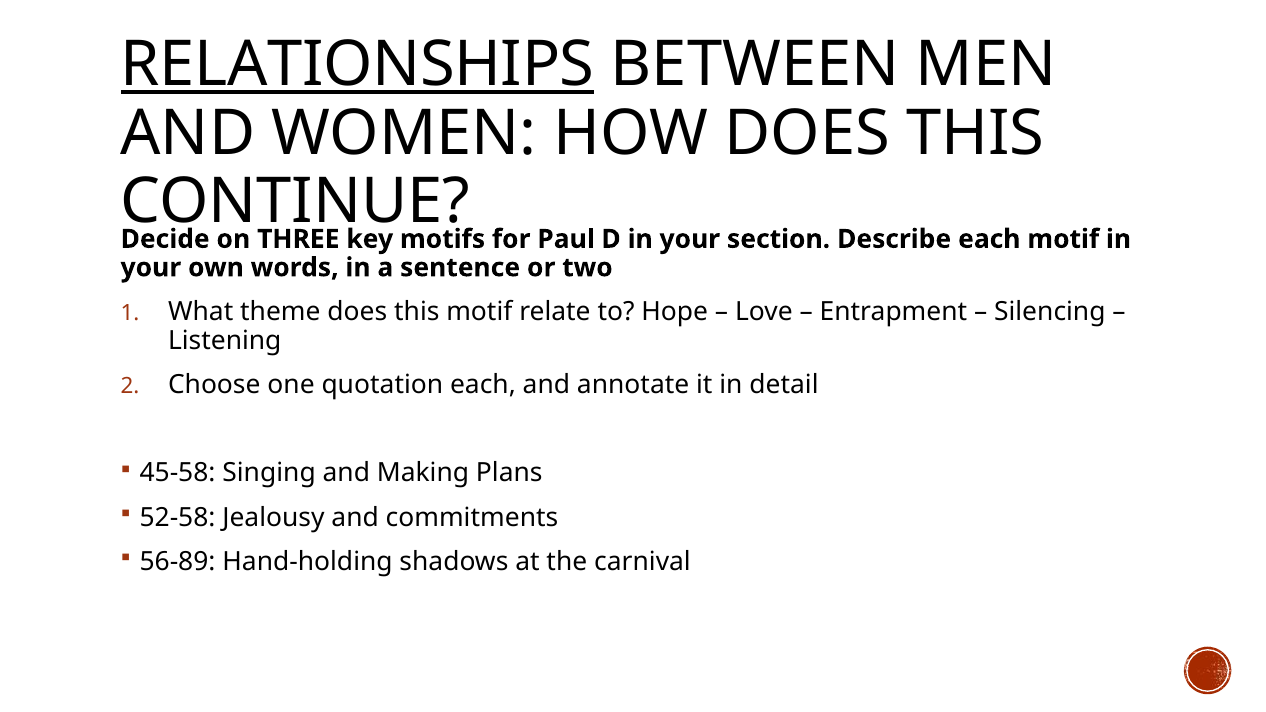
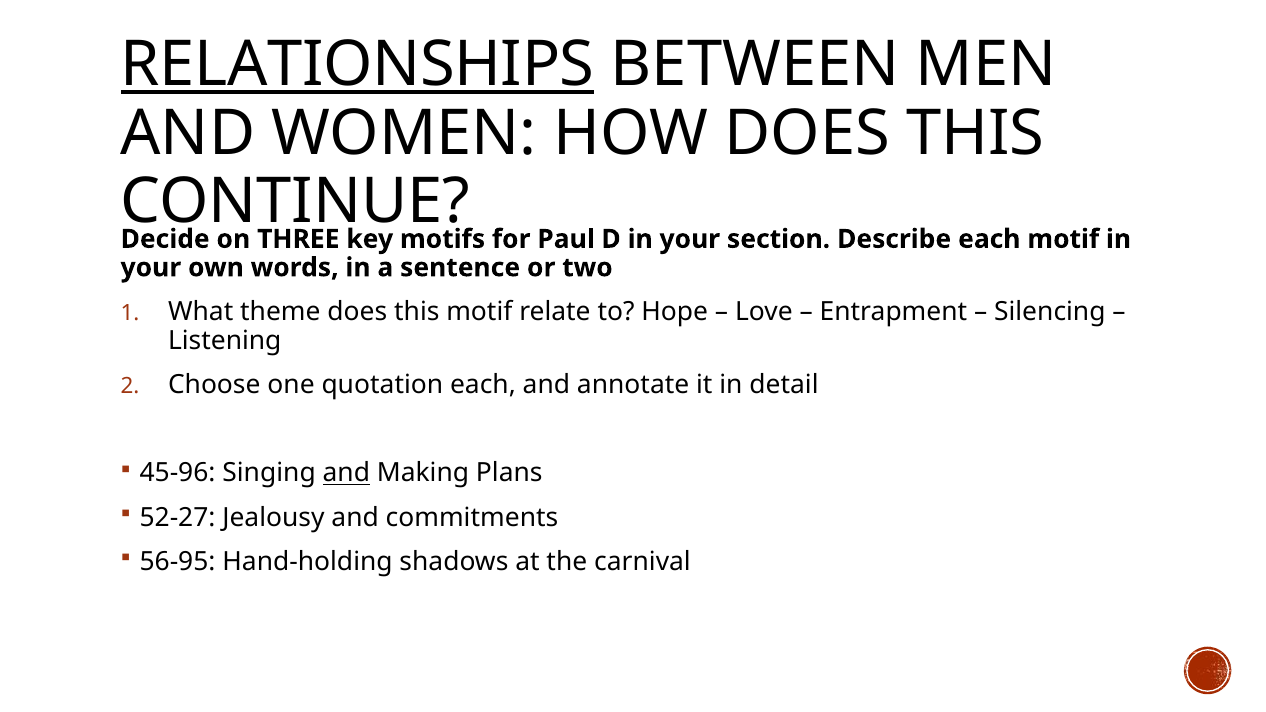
45-58: 45-58 -> 45-96
and at (346, 473) underline: none -> present
52-58: 52-58 -> 52-27
56-89: 56-89 -> 56-95
